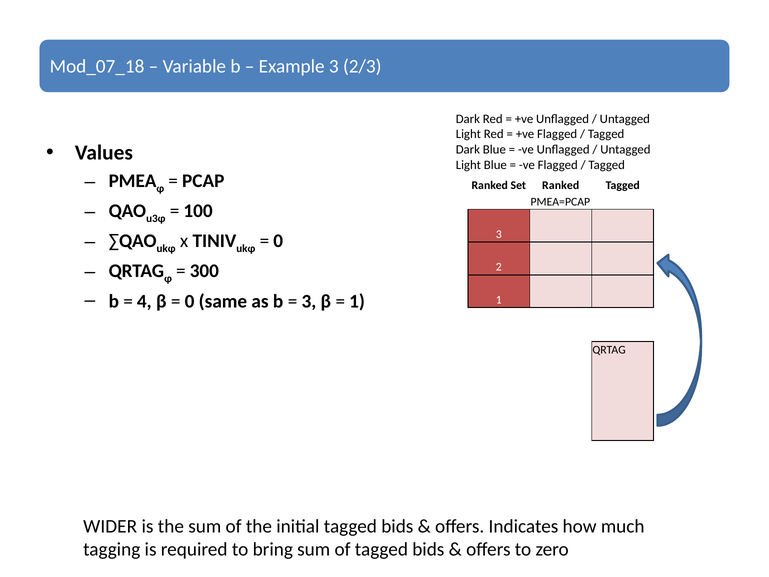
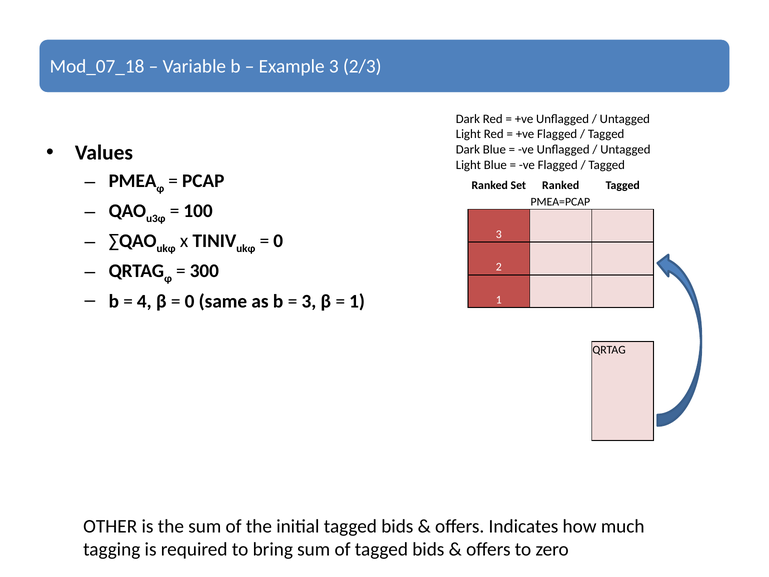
WIDER: WIDER -> OTHER
